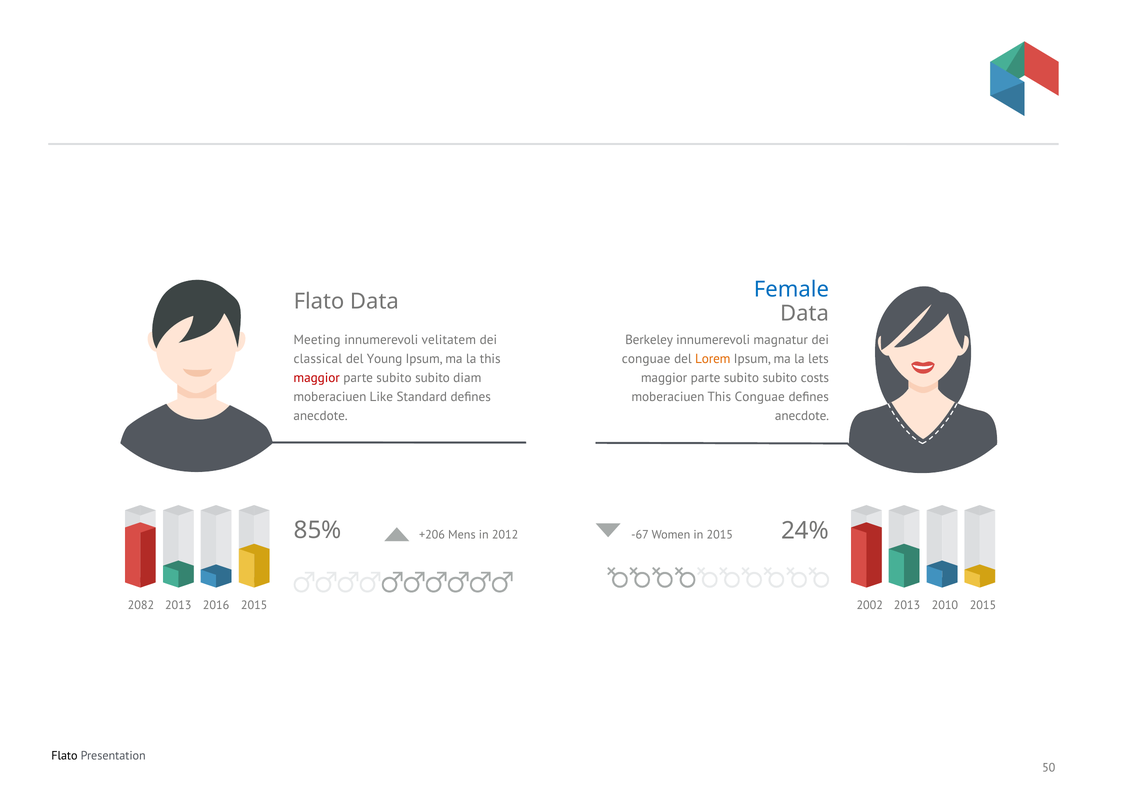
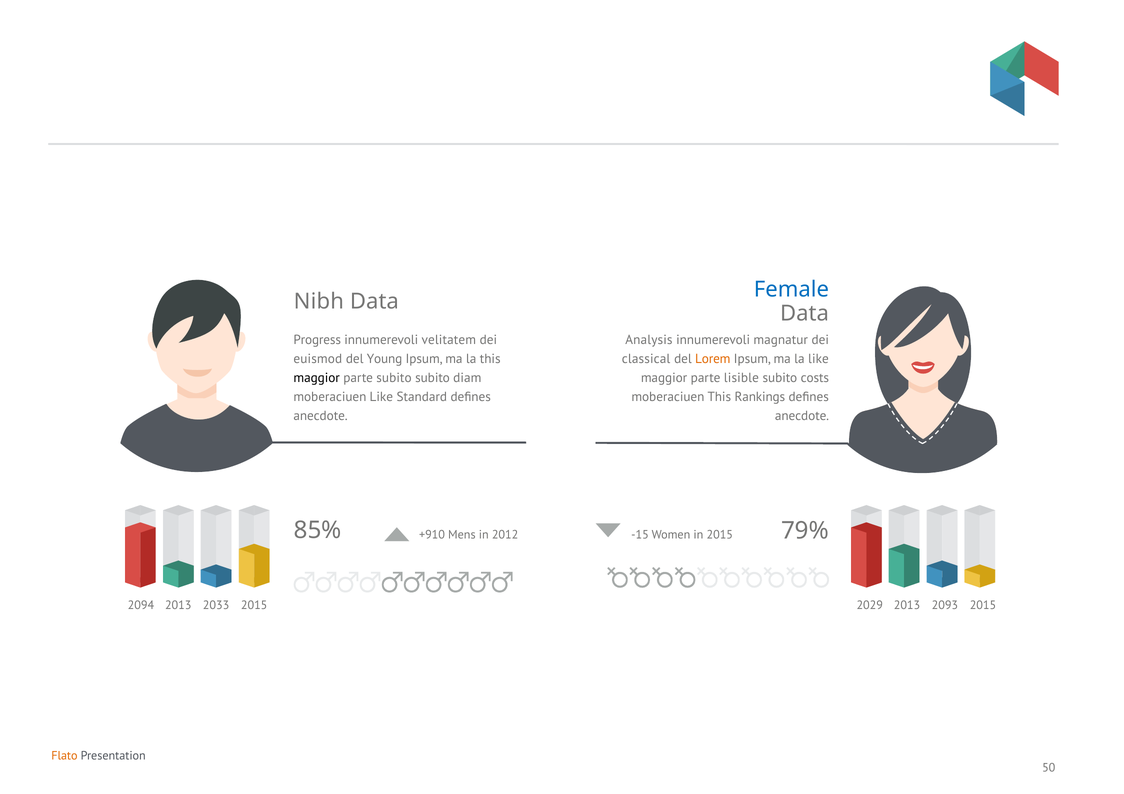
Flato at (319, 302): Flato -> Nibh
Meeting: Meeting -> Progress
Berkeley: Berkeley -> Analysis
classical: classical -> euismod
conguae at (646, 359): conguae -> classical
la lets: lets -> like
maggior at (317, 378) colour: red -> black
subito at (741, 378): subito -> lisible
This Conguae: Conguae -> Rankings
+206: +206 -> +910
-67: -67 -> -15
24%: 24% -> 79%
2082: 2082 -> 2094
2016: 2016 -> 2033
2002: 2002 -> 2029
2010: 2010 -> 2093
Flato at (64, 756) colour: black -> orange
